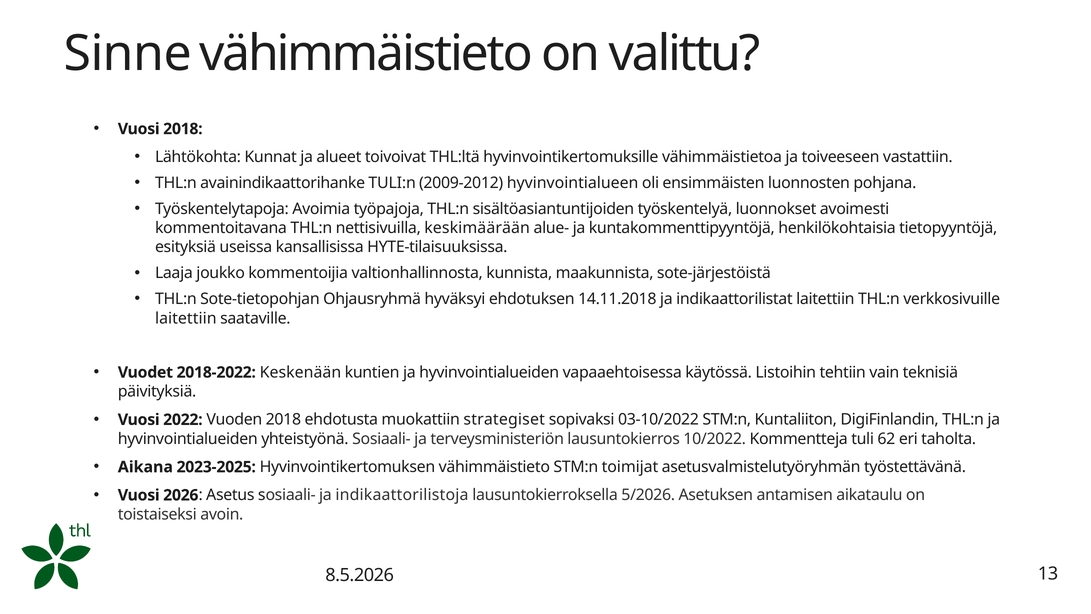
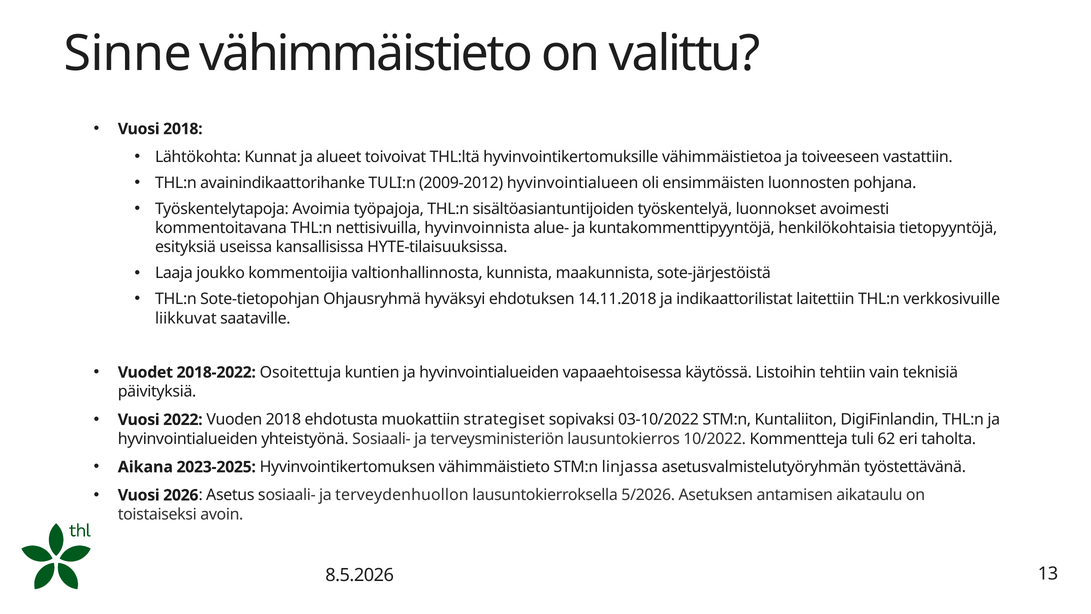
keskimäärään: keskimäärään -> hyvinvoinnista
laitettiin at (186, 318): laitettiin -> liikkuvat
Keskenään: Keskenään -> Osoitettuja
toimijat: toimijat -> linjassa
indikaattorilistoja: indikaattorilistoja -> terveydenhuollon
